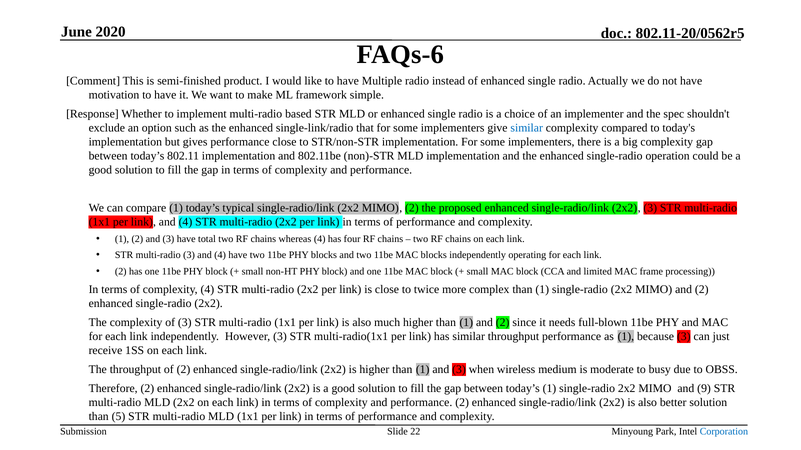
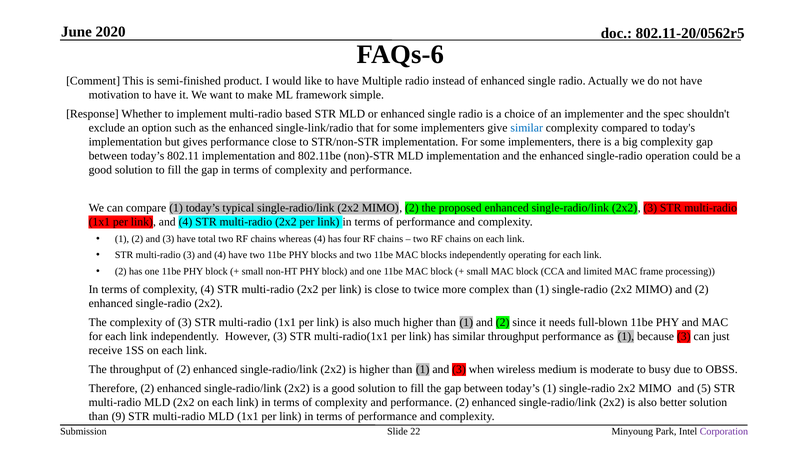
9: 9 -> 5
5: 5 -> 9
Corporation colour: blue -> purple
